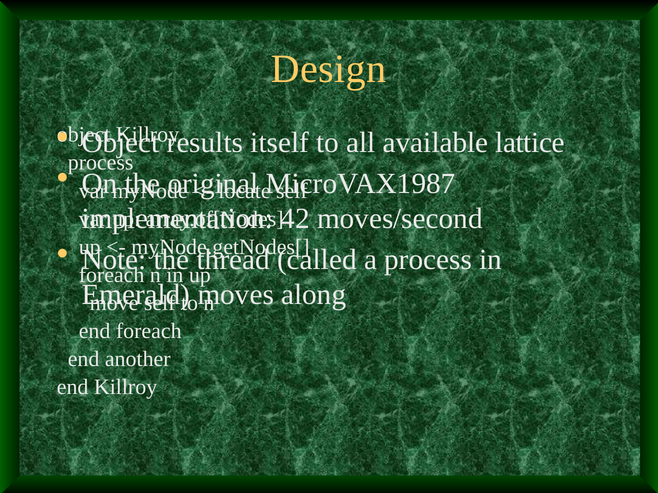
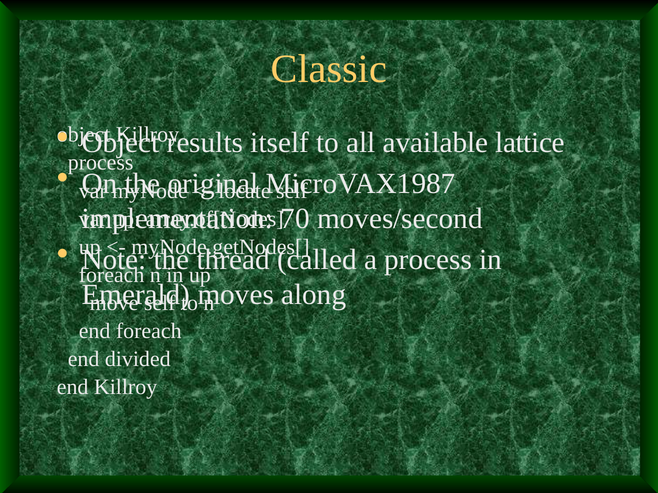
Design: Design -> Classic
42: 42 -> 70
another: another -> divided
